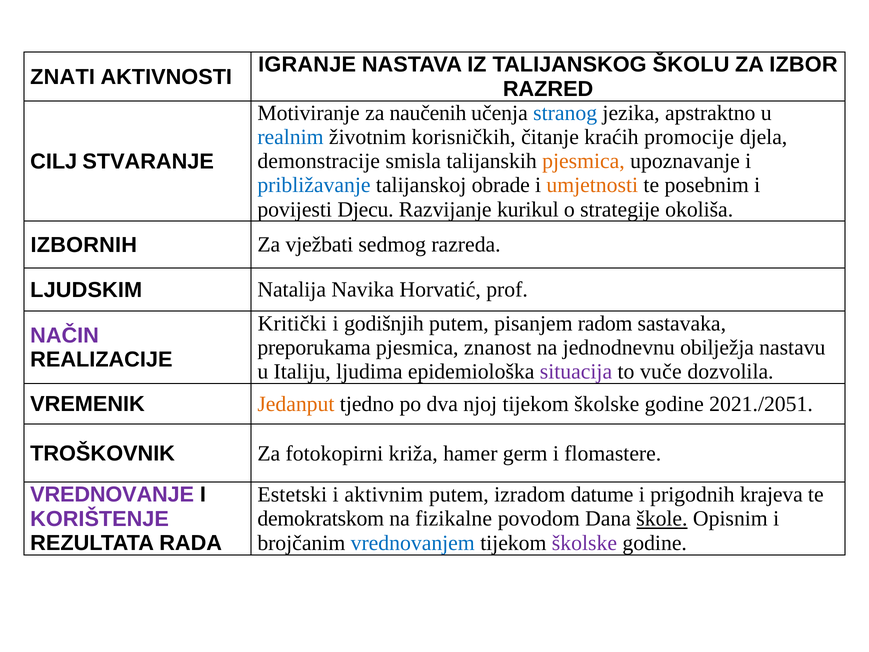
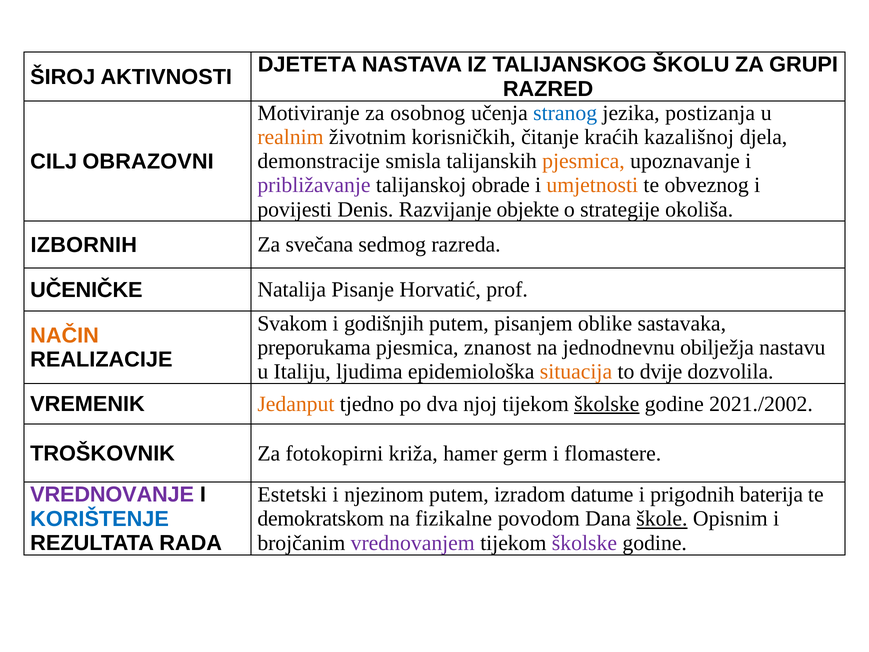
IGRANJE: IGRANJE -> DJETETA
IZBOR: IZBOR -> GRUPI
ZNATI: ZNATI -> ŠIROJ
naučenih: naučenih -> osobnog
apstraktno: apstraktno -> postizanja
realnim colour: blue -> orange
promocije: promocije -> kazališnoj
STVARANJE: STVARANJE -> OBRAZOVNI
približavanje colour: blue -> purple
posebnim: posebnim -> obveznog
Djecu: Djecu -> Denis
kurikul: kurikul -> objekte
vježbati: vježbati -> svečana
LJUDSKIM: LJUDSKIM -> UČENIČKE
Navika: Navika -> Pisanje
Kritički: Kritički -> Svakom
radom: radom -> oblike
NAČIN colour: purple -> orange
situacija colour: purple -> orange
vuče: vuče -> dvije
školske at (607, 404) underline: none -> present
2021./2051: 2021./2051 -> 2021./2002
aktivnim: aktivnim -> njezinom
krajeva: krajeva -> baterija
KORIŠTENJE colour: purple -> blue
vrednovanjem colour: blue -> purple
